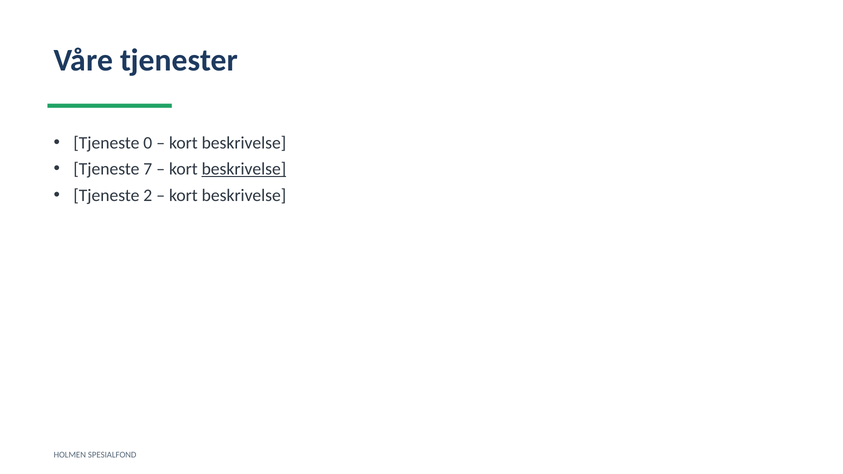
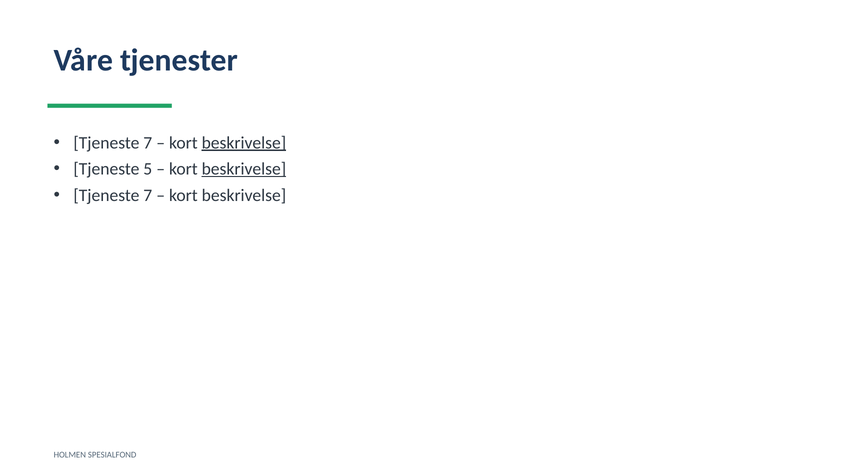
0 at (148, 143): 0 -> 7
beskrivelse at (244, 143) underline: none -> present
7: 7 -> 5
2 at (148, 195): 2 -> 7
